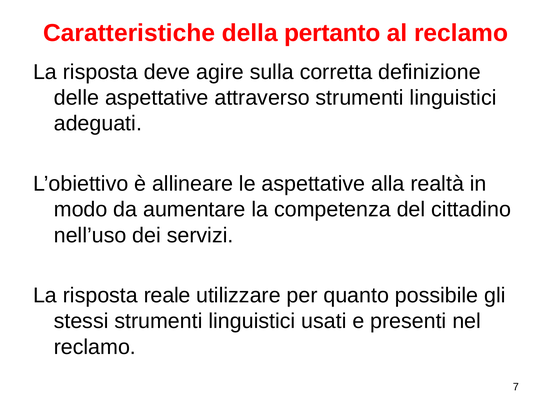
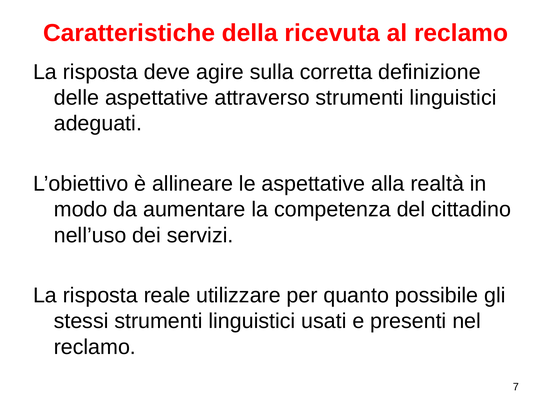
pertanto: pertanto -> ricevuta
